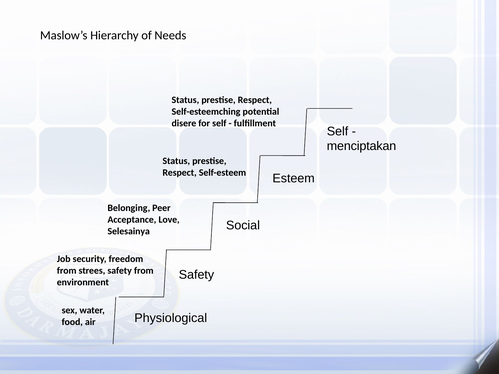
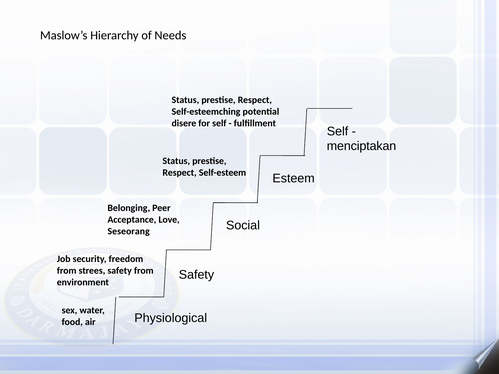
Selesainya: Selesainya -> Seseorang
